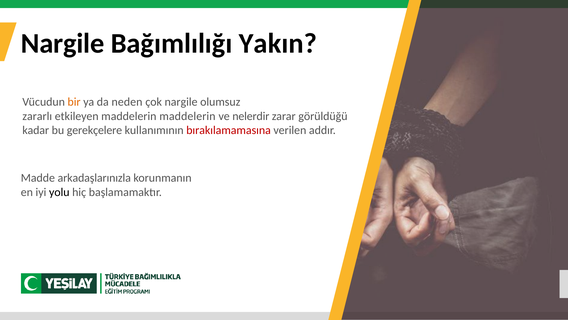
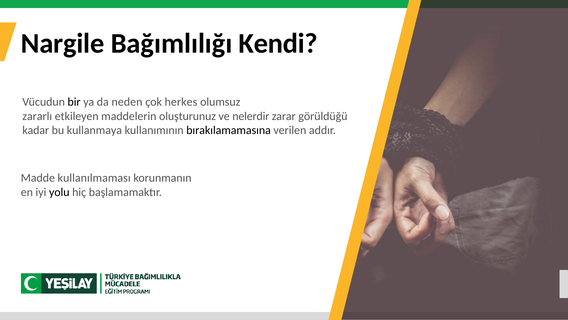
Yakın: Yakın -> Kendi
bir colour: orange -> black
çok nargile: nargile -> herkes
maddelerin maddelerin: maddelerin -> oluşturunuz
gerekçelere: gerekçelere -> kullanmaya
bırakılamamasına colour: red -> black
arkadaşlarınızla: arkadaşlarınızla -> kullanılmaması
